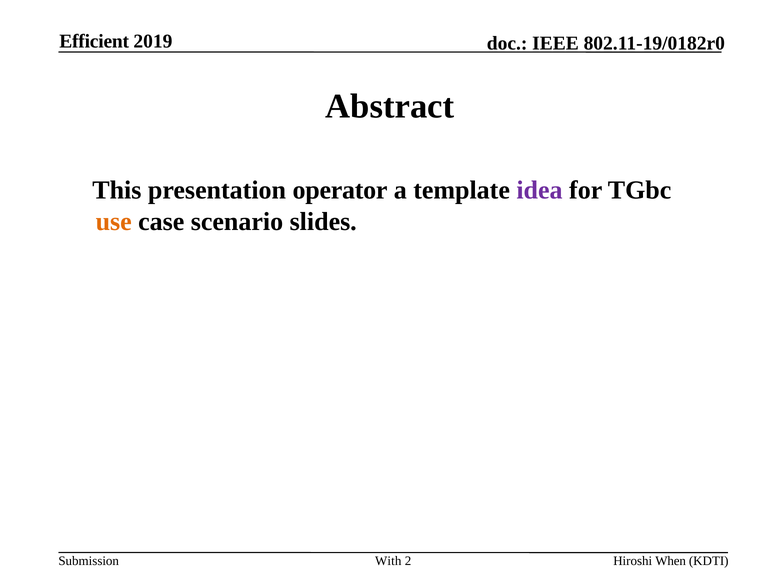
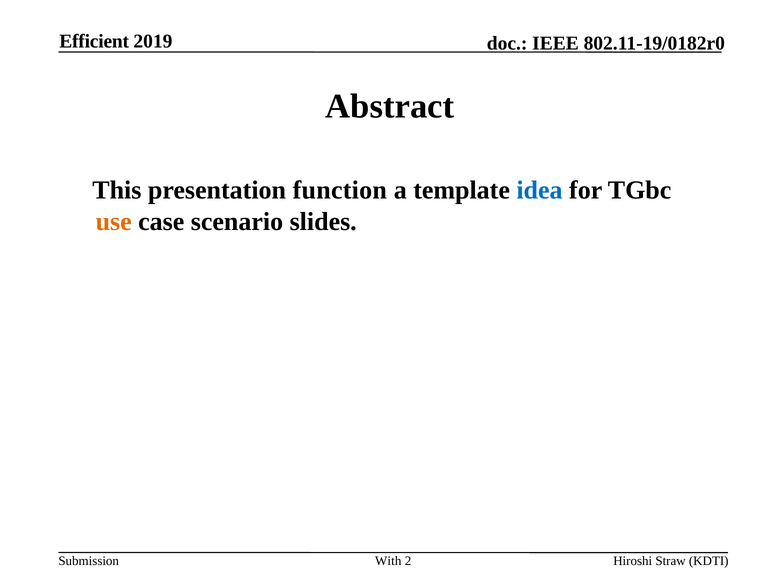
operator: operator -> function
idea colour: purple -> blue
When: When -> Straw
